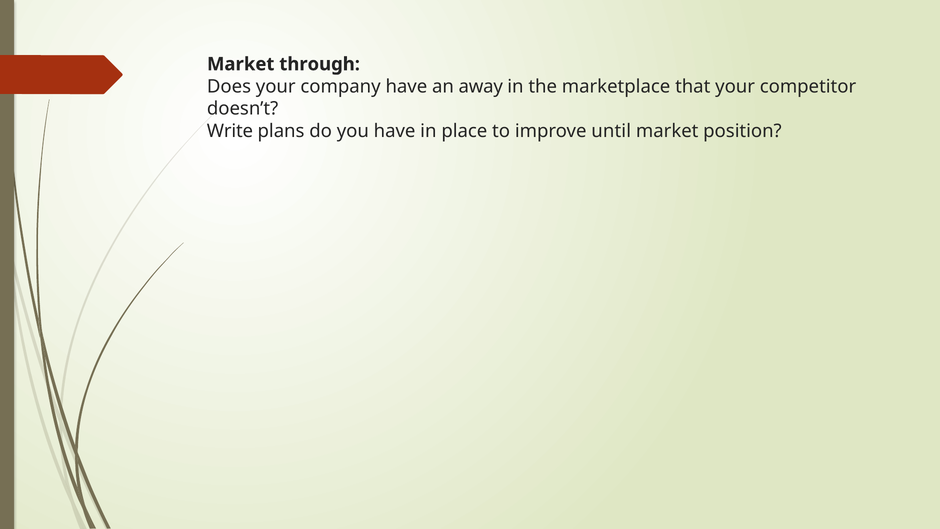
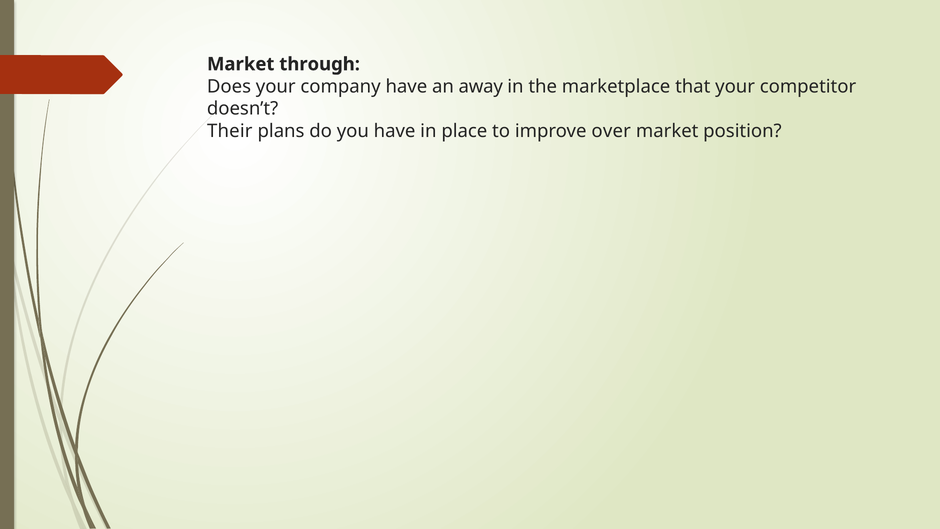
Write: Write -> Their
until: until -> over
